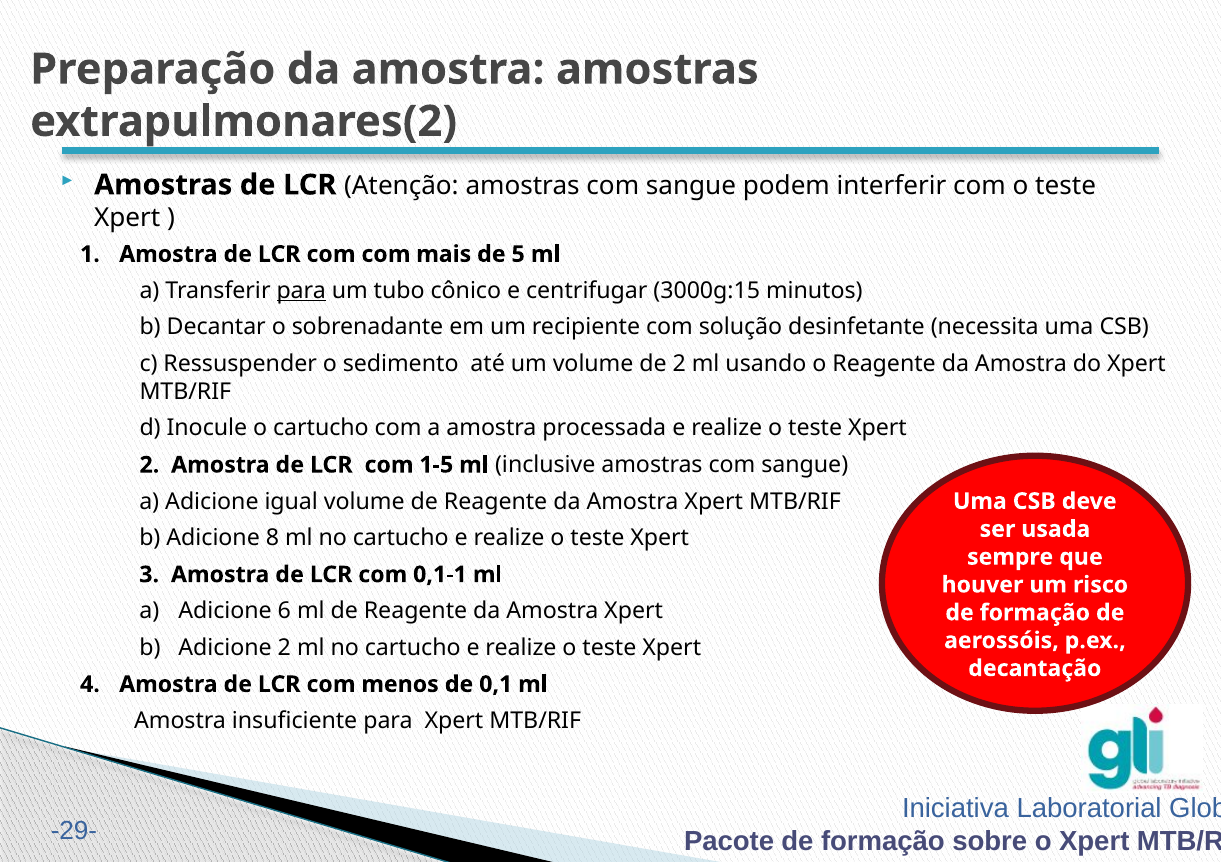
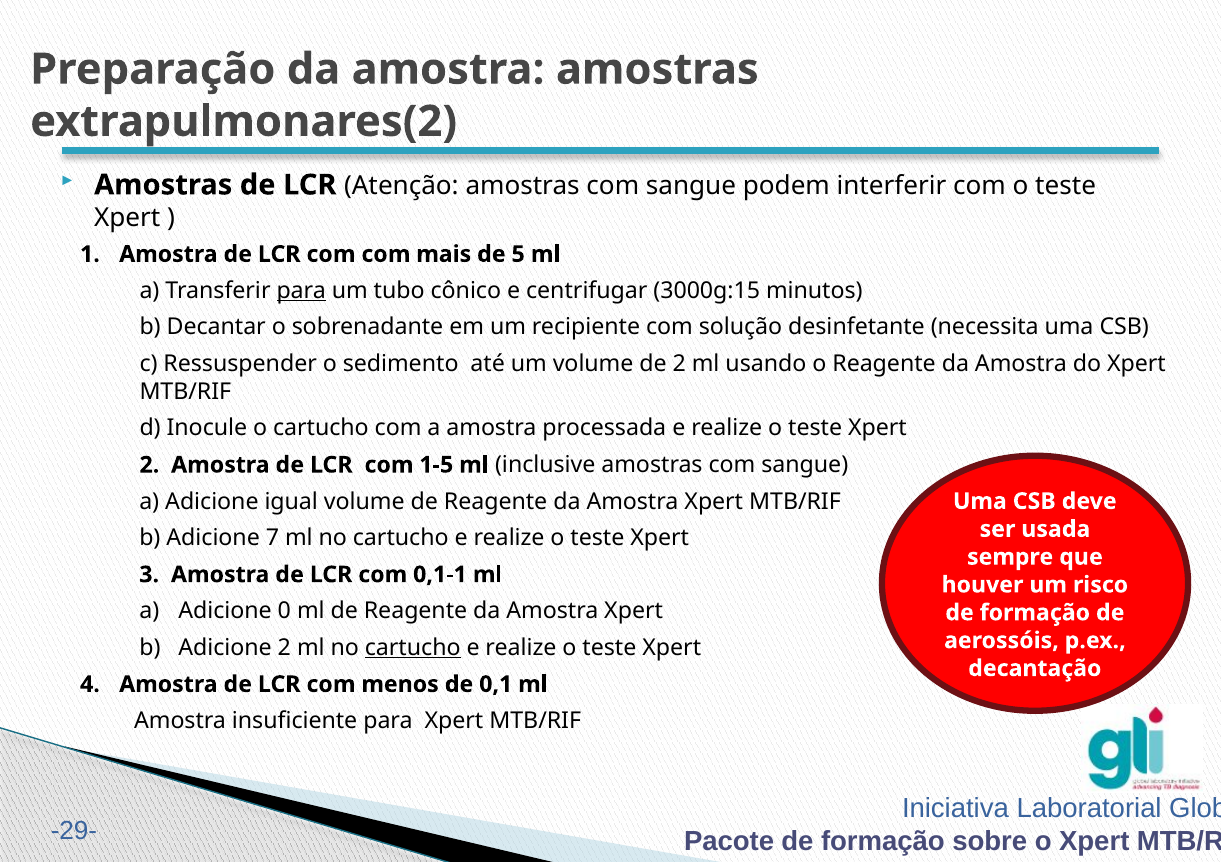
8: 8 -> 7
6: 6 -> 0
cartucho at (413, 648) underline: none -> present
